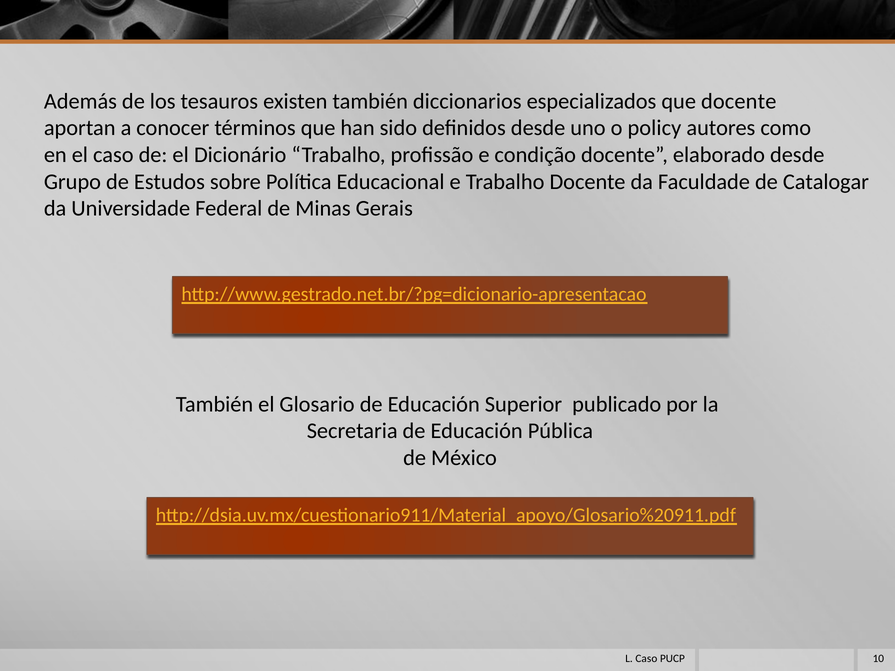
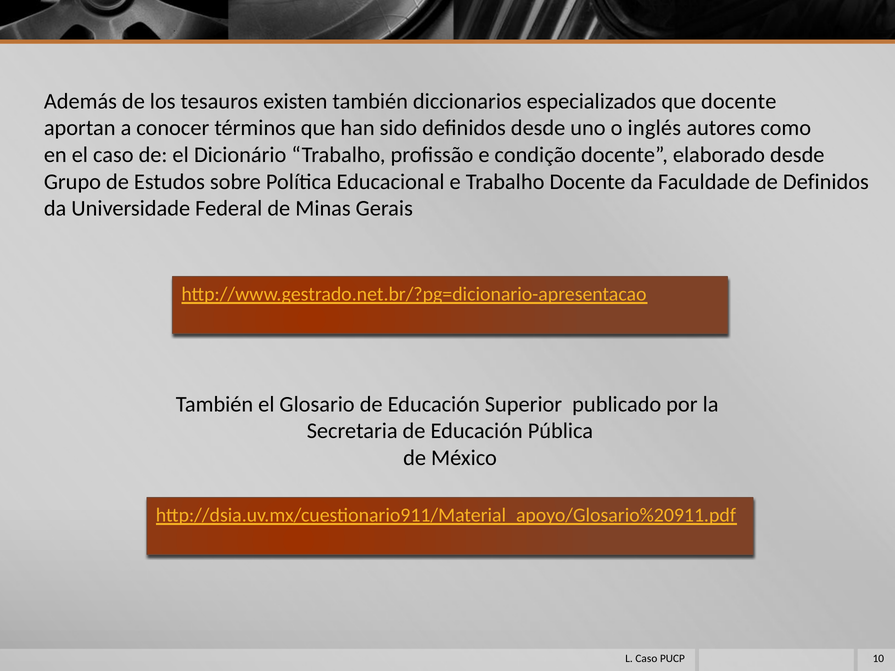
policy: policy -> inglés
de Catalogar: Catalogar -> Definidos
